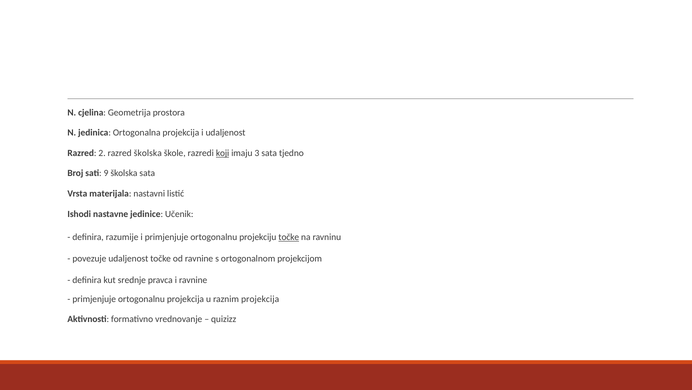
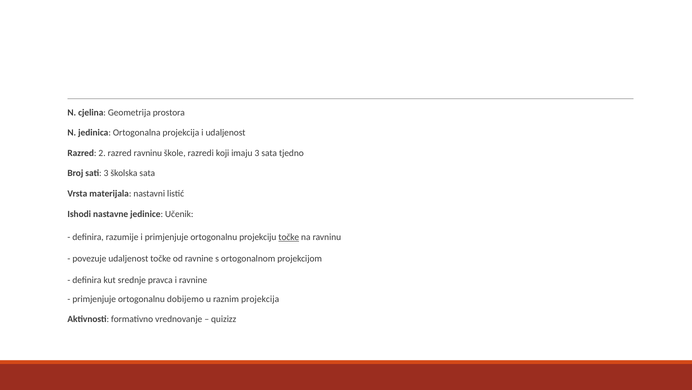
razred školska: školska -> ravninu
koji underline: present -> none
sati 9: 9 -> 3
ortogonalnu projekcija: projekcija -> dobijemo
